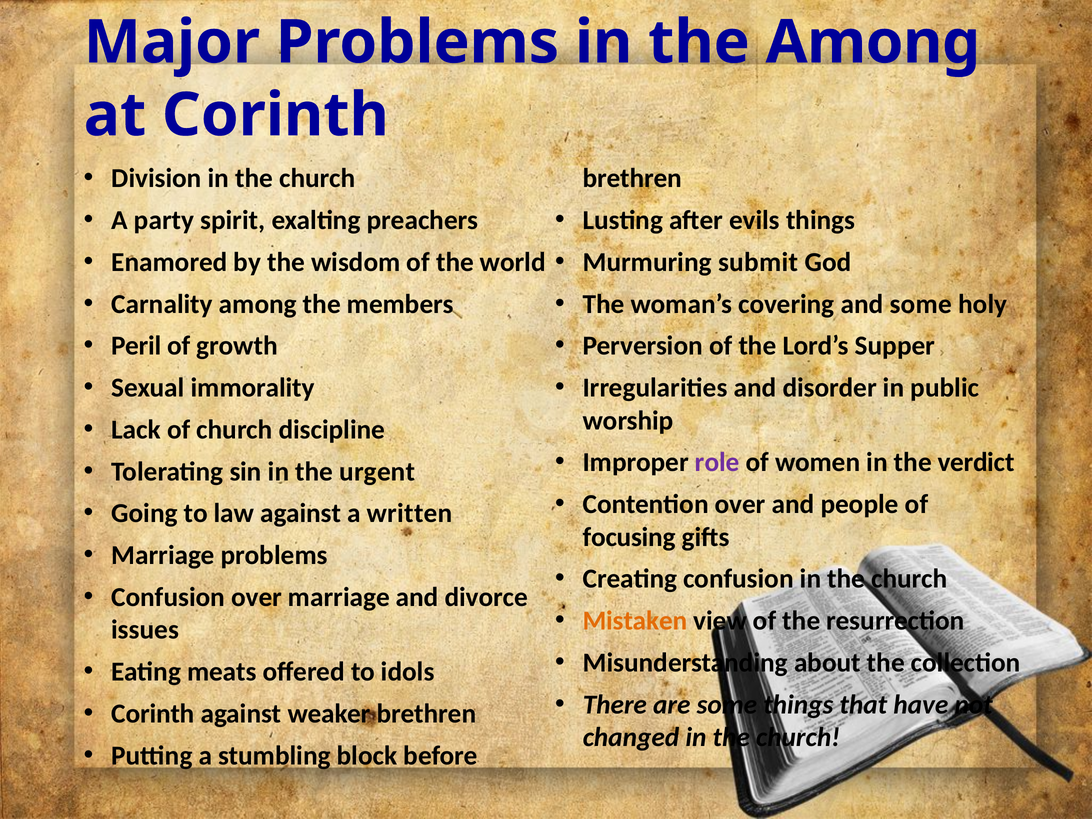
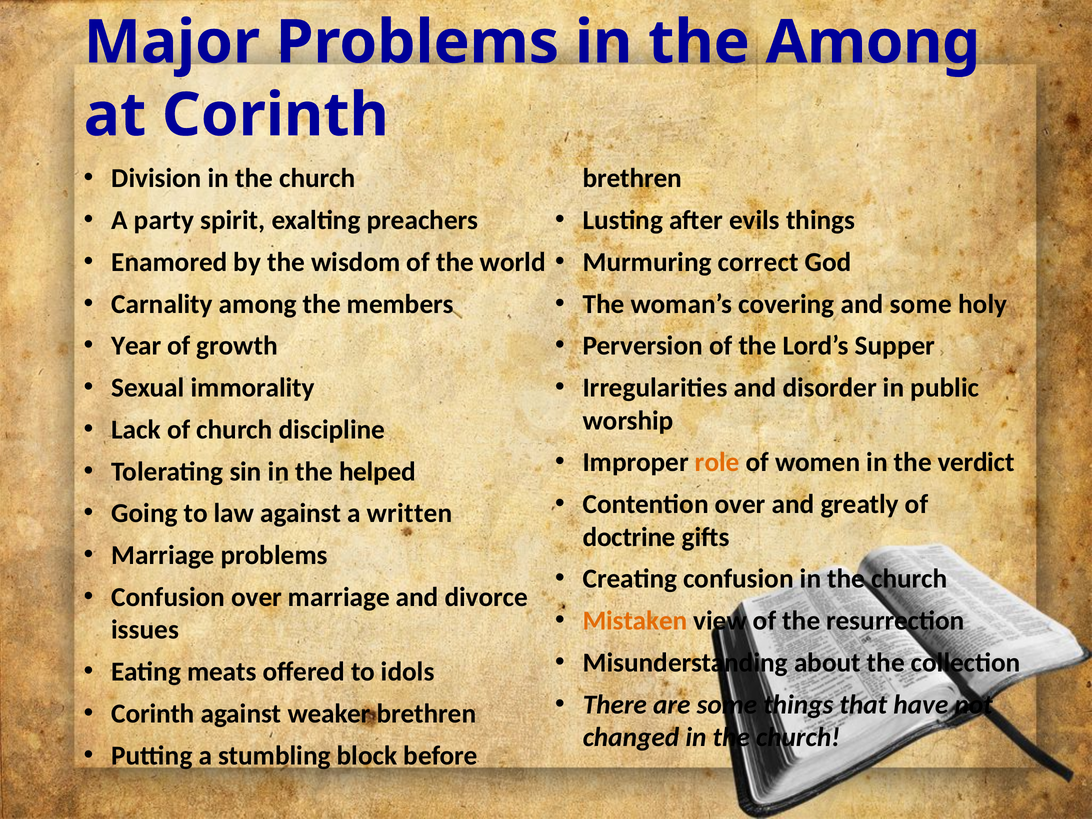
submit: submit -> correct
Peril: Peril -> Year
role colour: purple -> orange
urgent: urgent -> helped
people: people -> greatly
focusing: focusing -> doctrine
